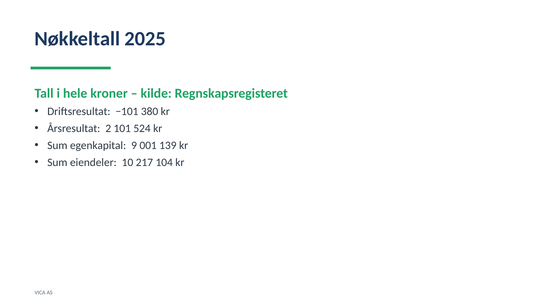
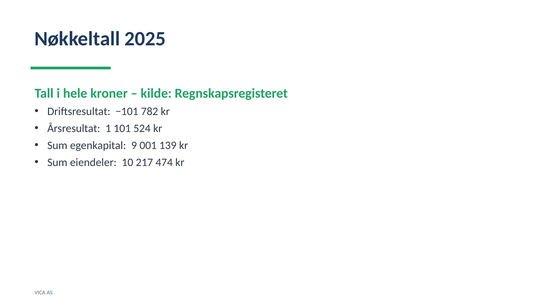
380: 380 -> 782
2: 2 -> 1
104: 104 -> 474
